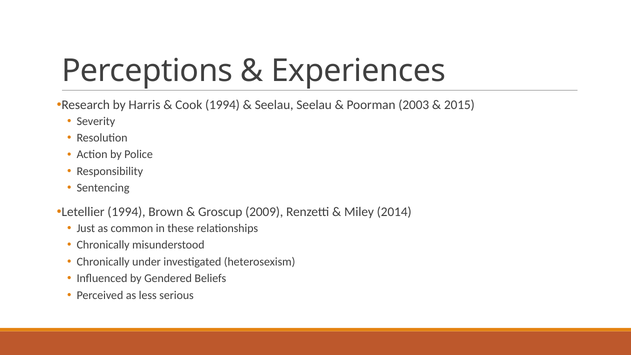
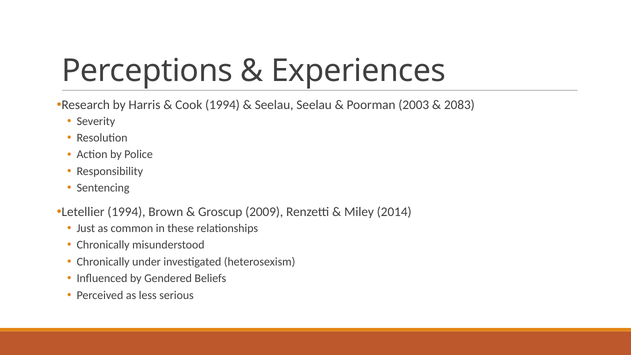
2015: 2015 -> 2083
